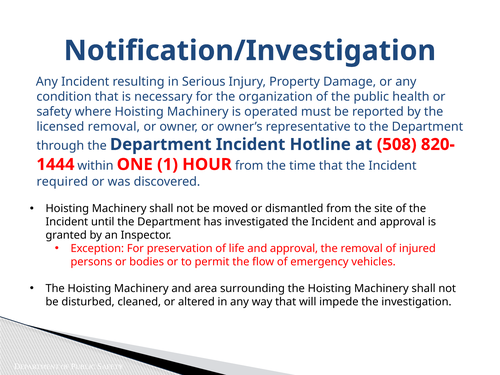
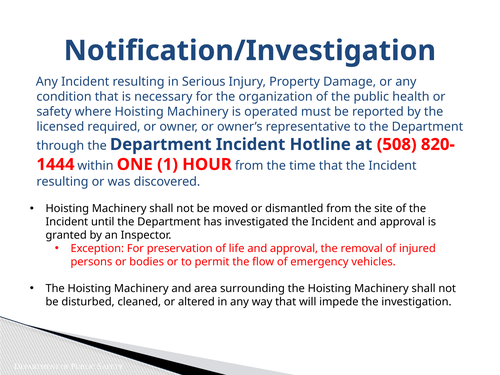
licensed removal: removal -> required
required at (62, 182): required -> resulting
